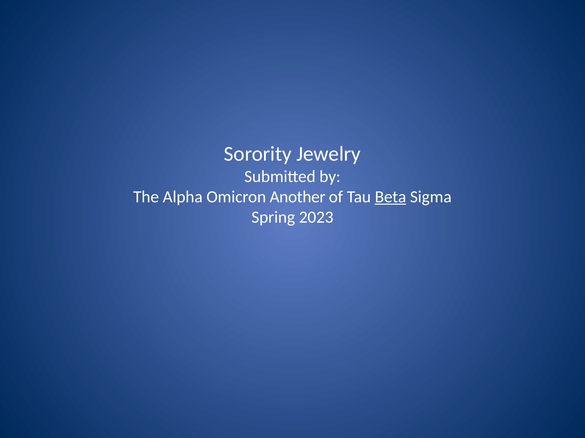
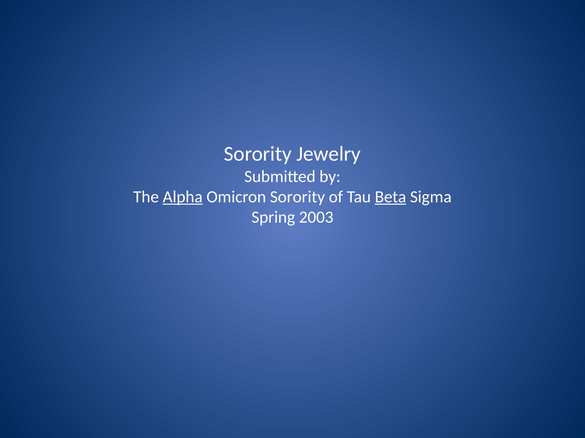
Alpha underline: none -> present
Omicron Another: Another -> Sorority
2023: 2023 -> 2003
